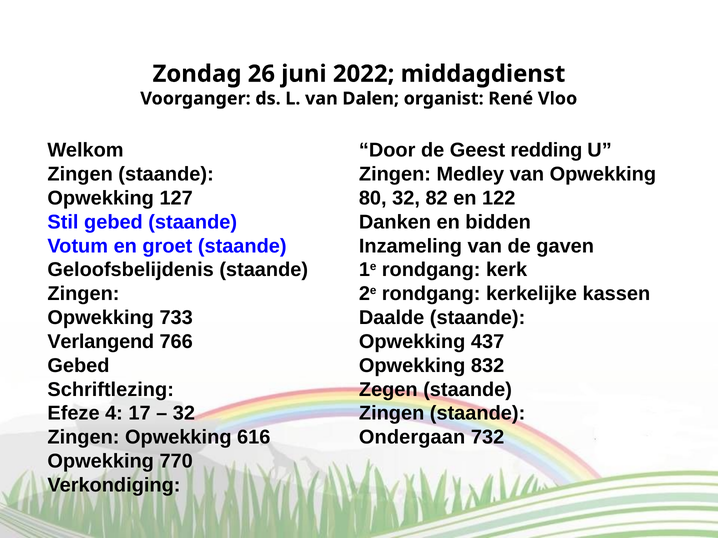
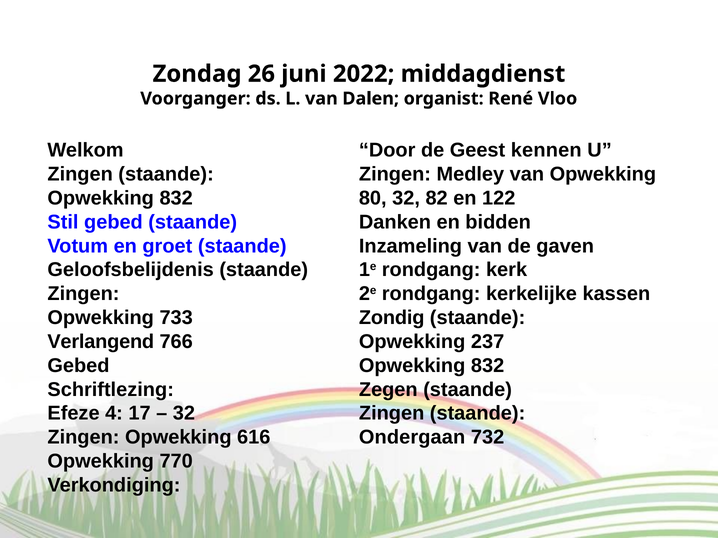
redding: redding -> kennen
127 at (176, 198): 127 -> 832
Daalde: Daalde -> Zondig
437: 437 -> 237
